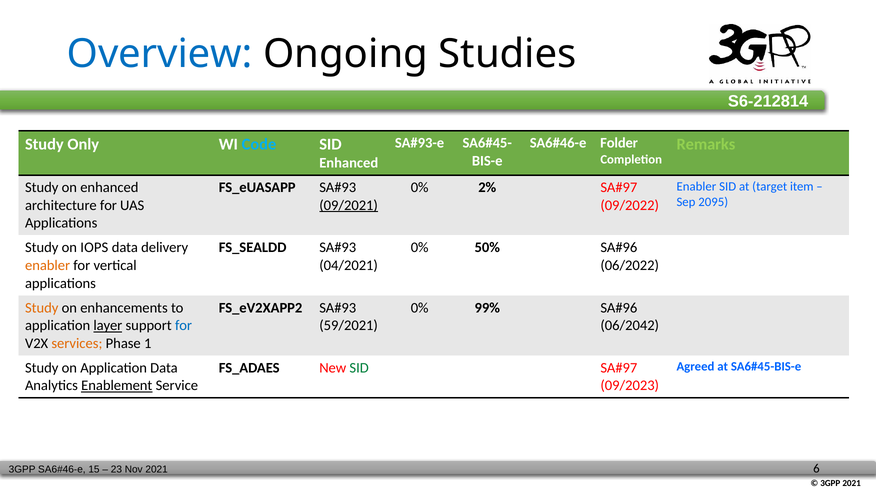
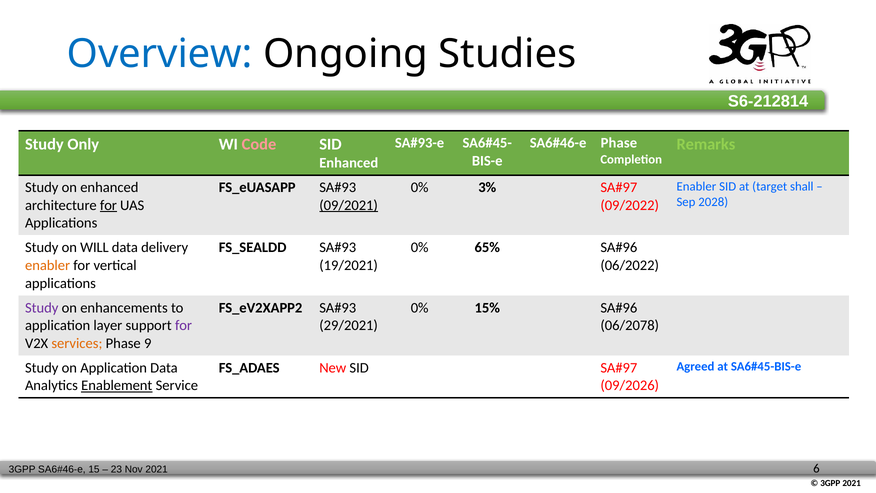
Folder at (619, 143): Folder -> Phase
Code colour: light blue -> pink
item: item -> shall
2%: 2% -> 3%
2095: 2095 -> 2028
for at (108, 205) underline: none -> present
IOPS: IOPS -> WILL
50%: 50% -> 65%
04/2021: 04/2021 -> 19/2021
Study at (42, 308) colour: orange -> purple
99%: 99% -> 15%
layer underline: present -> none
for at (184, 325) colour: blue -> purple
59/2021: 59/2021 -> 29/2021
06/2042: 06/2042 -> 06/2078
1: 1 -> 9
SID at (359, 368) colour: green -> black
09/2023: 09/2023 -> 09/2026
